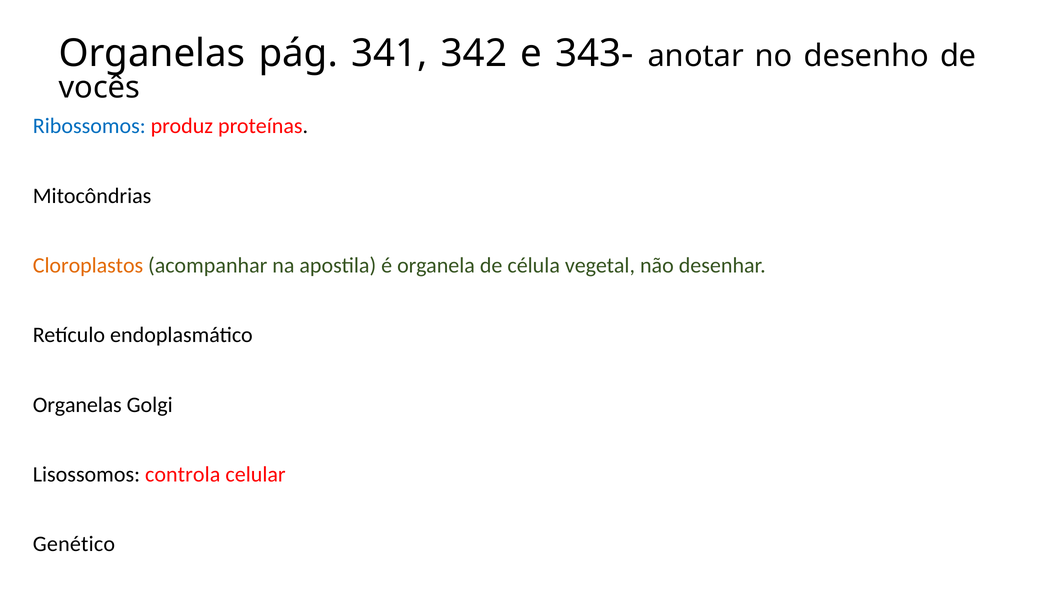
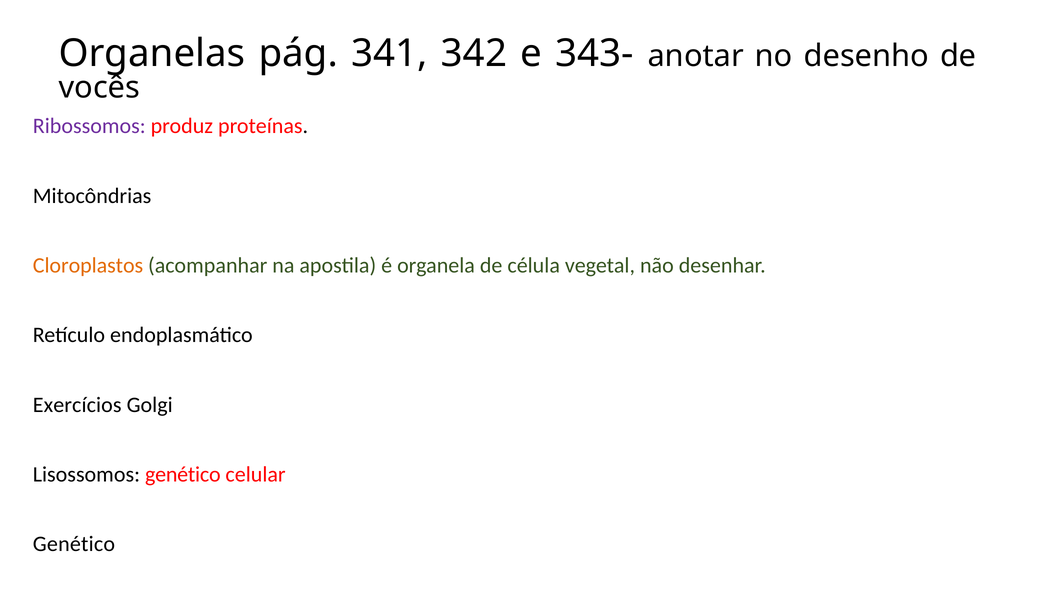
Ribossomos colour: blue -> purple
Organelas at (77, 404): Organelas -> Exercícios
Lisossomos controla: controla -> genético
